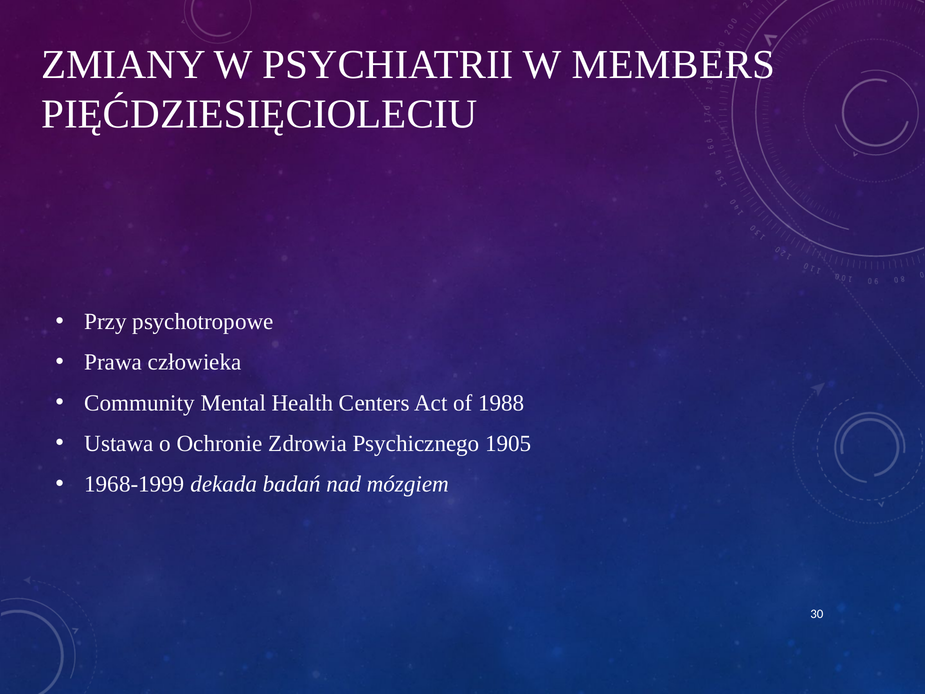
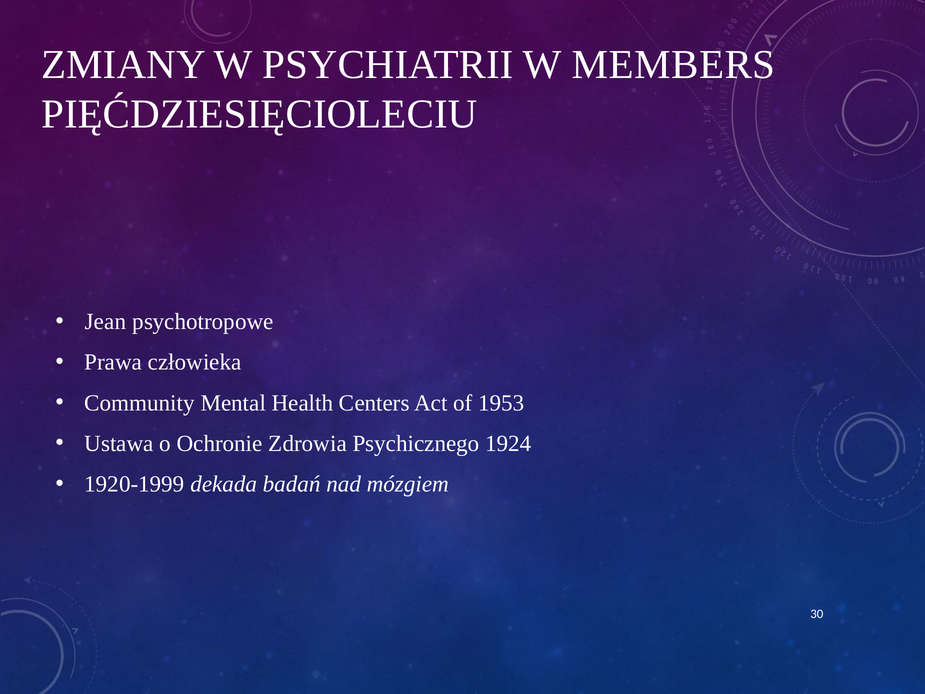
Przy: Przy -> Jean
1988: 1988 -> 1953
1905: 1905 -> 1924
1968-1999: 1968-1999 -> 1920-1999
